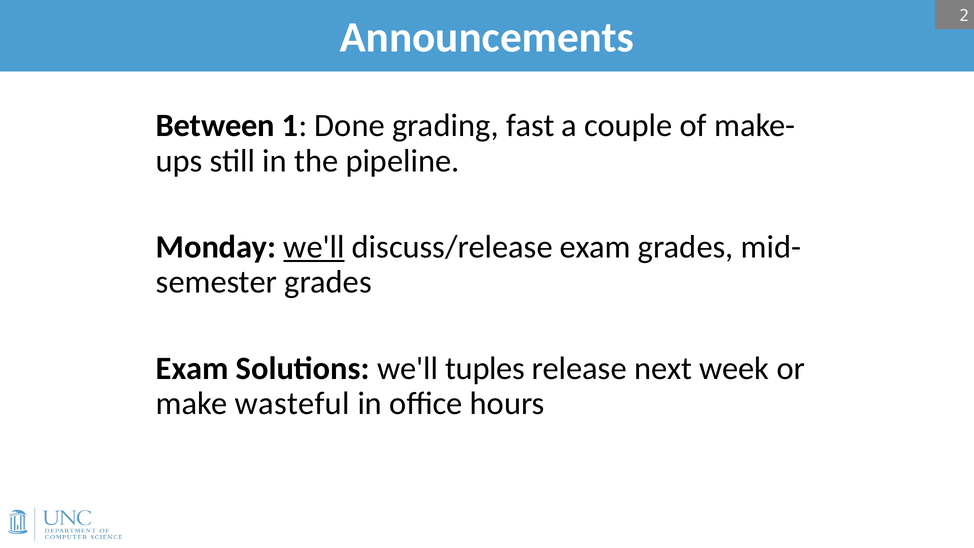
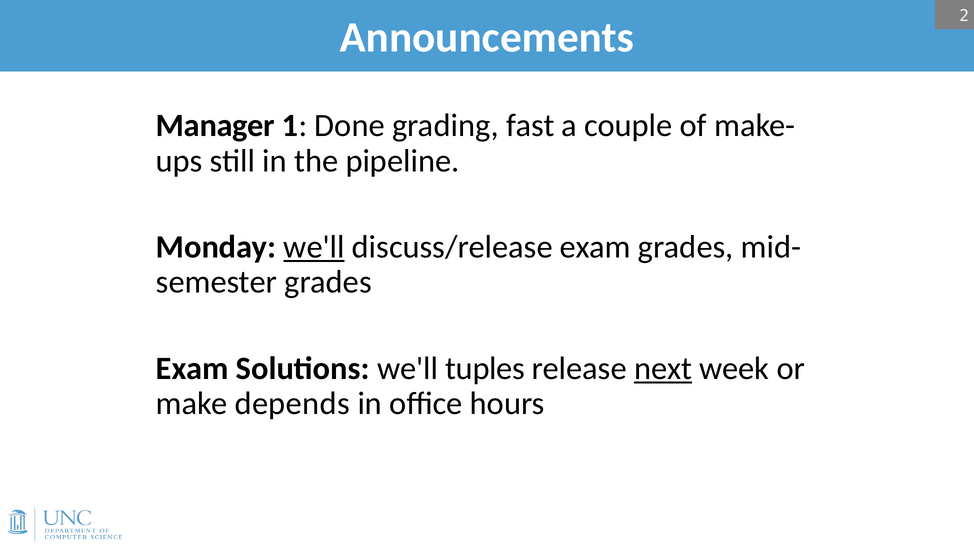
Between: Between -> Manager
next underline: none -> present
wasteful: wasteful -> depends
